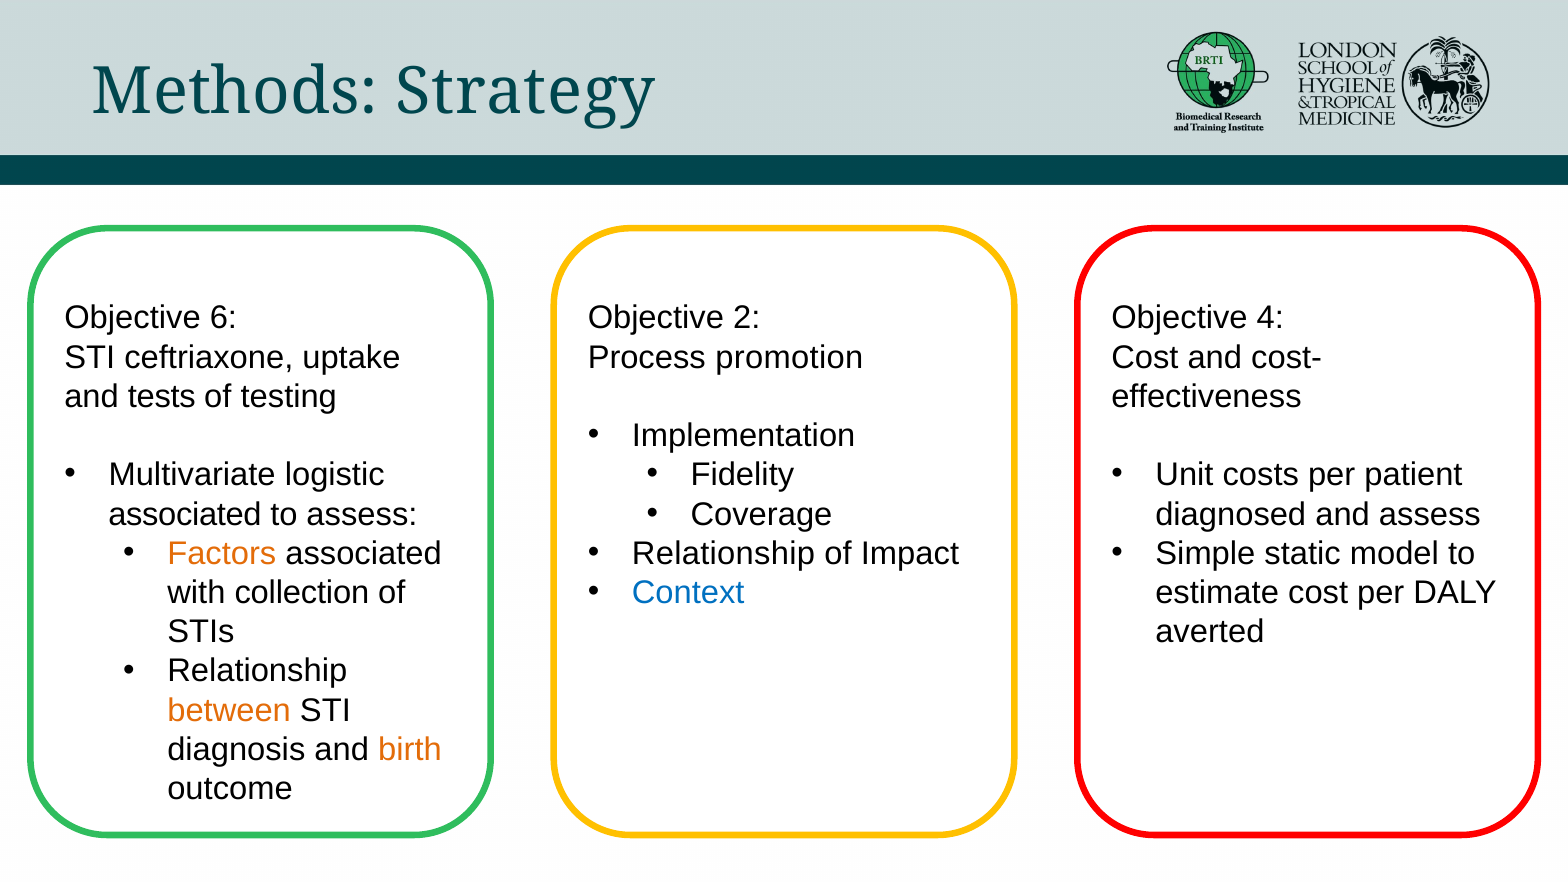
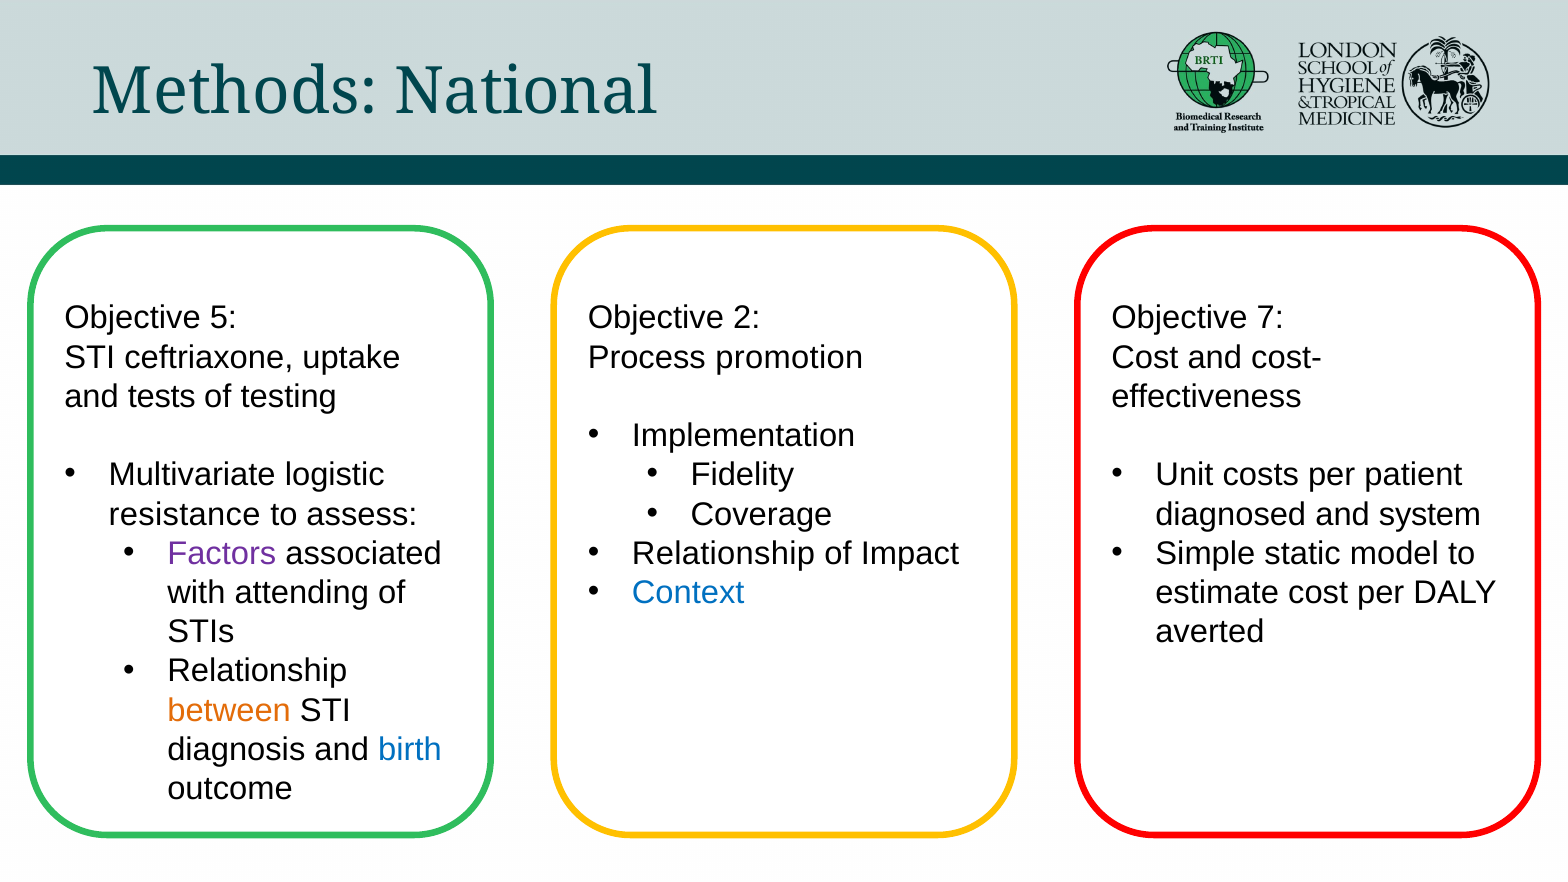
Strategy: Strategy -> National
6: 6 -> 5
4: 4 -> 7
associated at (185, 514): associated -> resistance
and assess: assess -> system
Factors colour: orange -> purple
collection: collection -> attending
birth colour: orange -> blue
